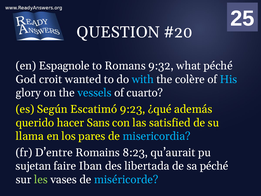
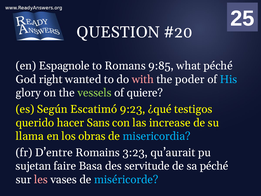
9:32: 9:32 -> 9:85
croit: croit -> right
with colour: light blue -> pink
colère: colère -> poder
vessels colour: light blue -> light green
cuarto: cuarto -> quiere
además: además -> testigos
satisfied: satisfied -> increase
pares: pares -> obras
8:23: 8:23 -> 3:23
Iban: Iban -> Basa
libertada: libertada -> servitude
les colour: light green -> pink
